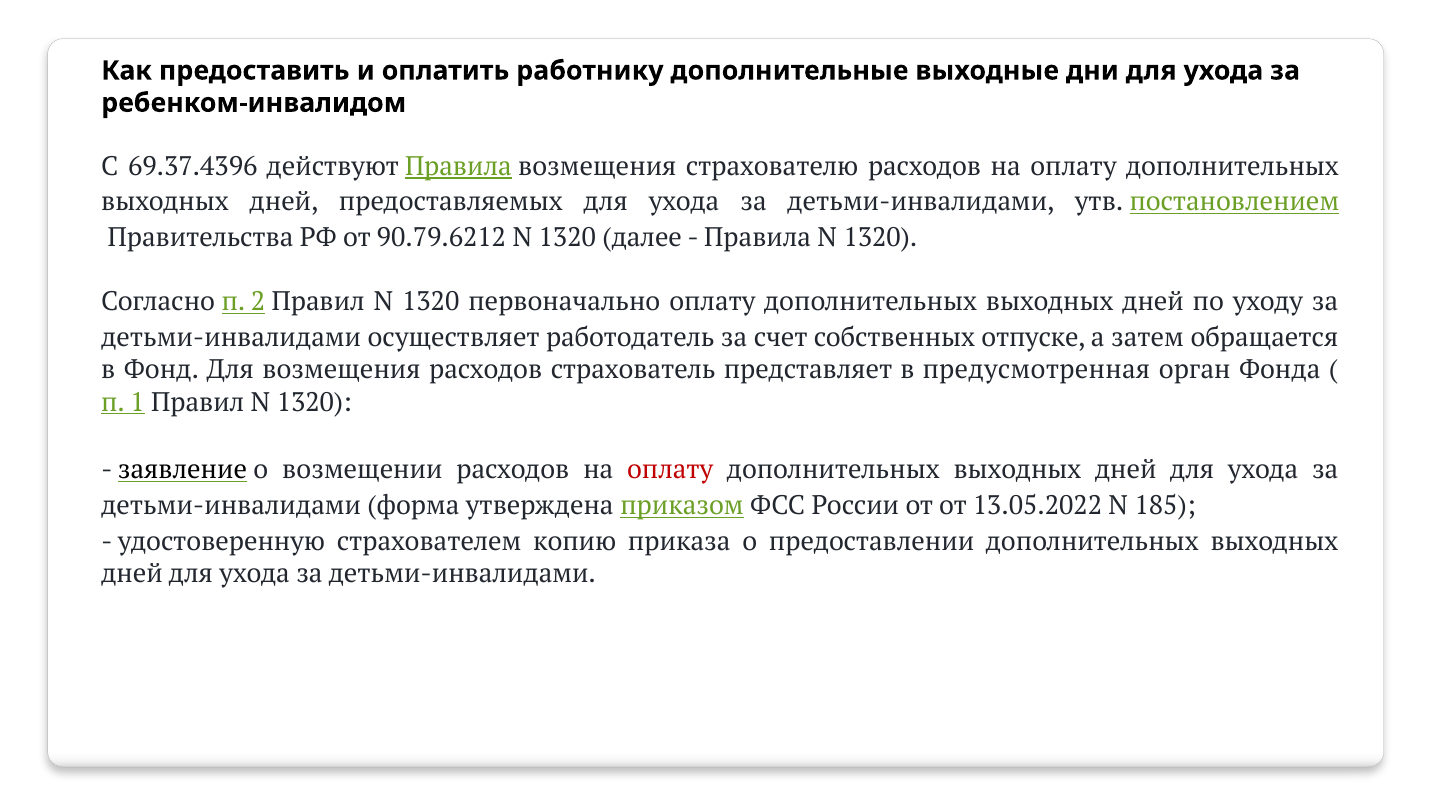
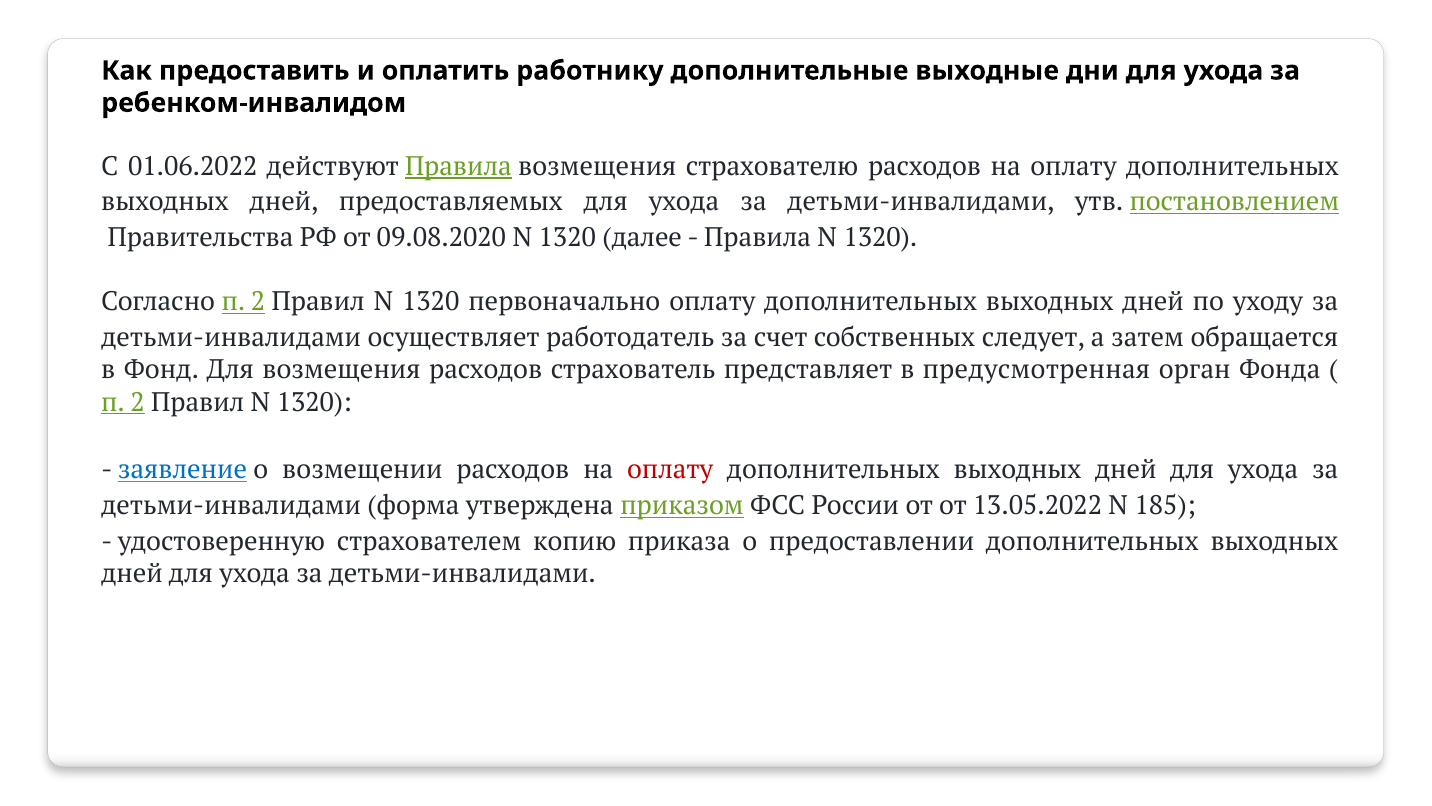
69.37.4396: 69.37.4396 -> 01.06.2022
90.79.6212: 90.79.6212 -> 09.08.2020
отпуске: отпуске -> следует
1 at (137, 402): 1 -> 2
заявление colour: black -> blue
